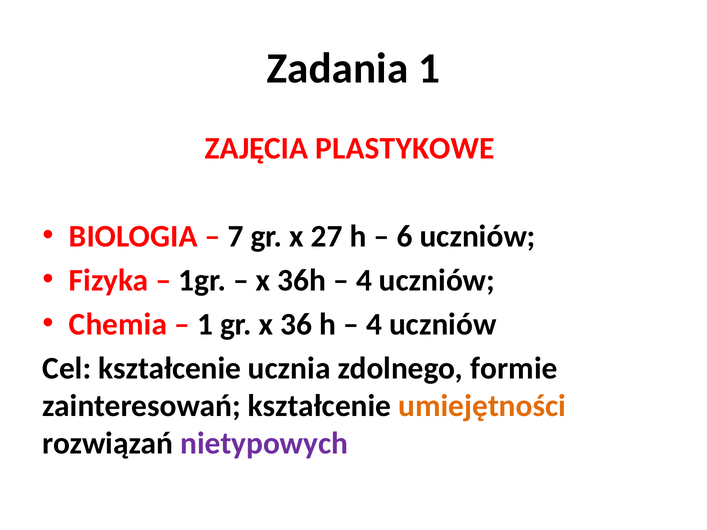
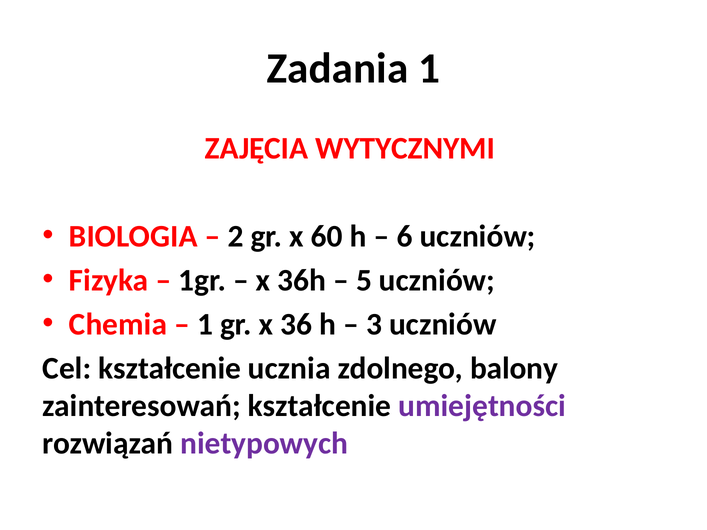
PLASTYKOWE: PLASTYKOWE -> WYTYCZNYMI
7: 7 -> 2
27: 27 -> 60
4 at (364, 280): 4 -> 5
4 at (374, 324): 4 -> 3
formie: formie -> balony
umiejętności colour: orange -> purple
